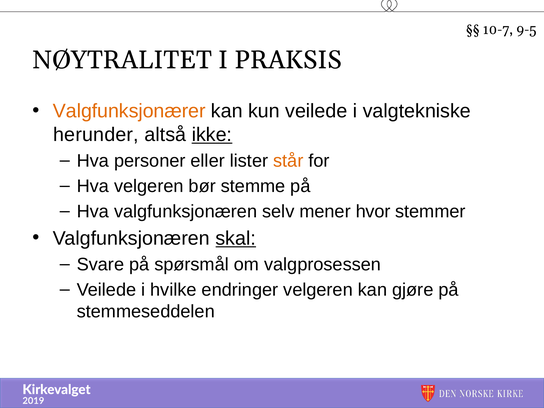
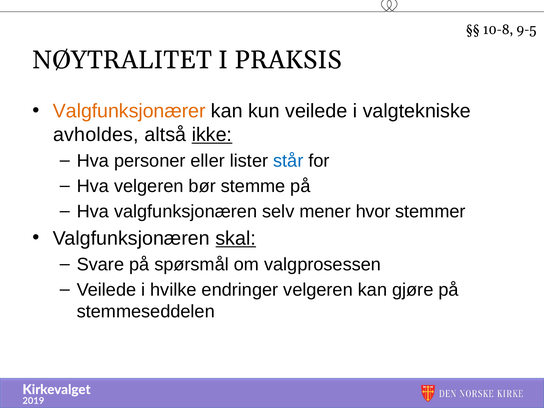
10-7: 10-7 -> 10-8
herunder: herunder -> avholdes
står colour: orange -> blue
